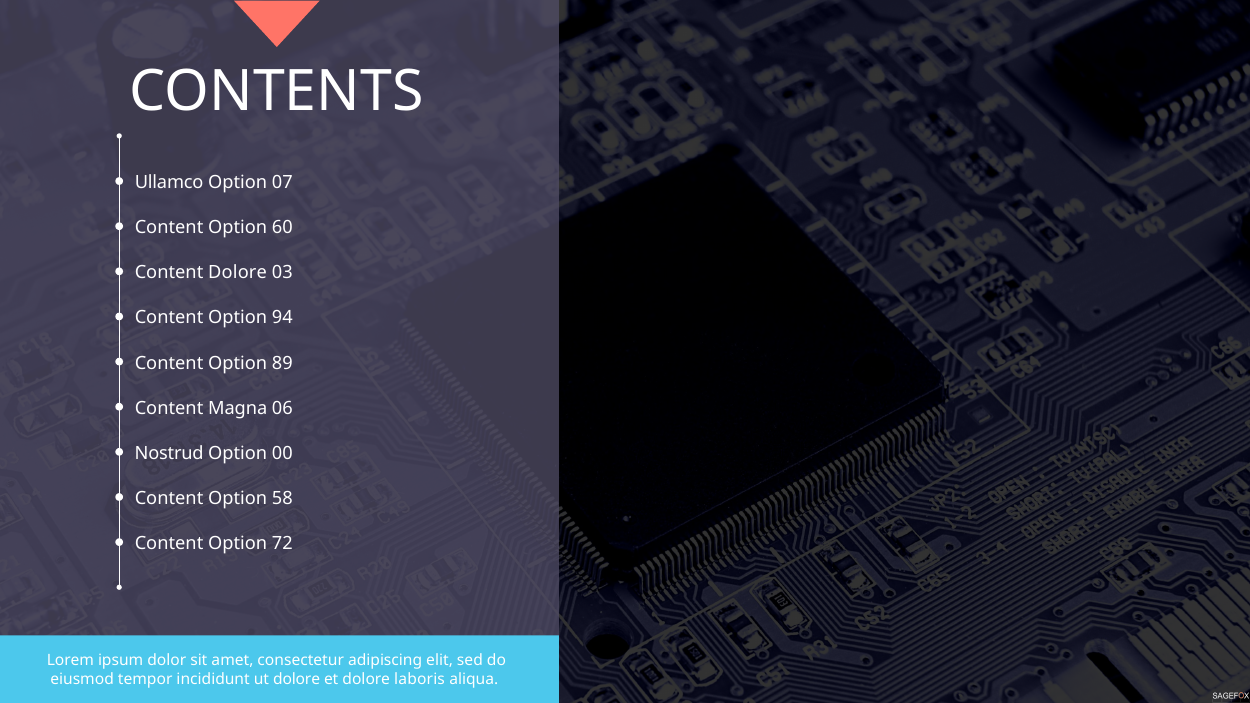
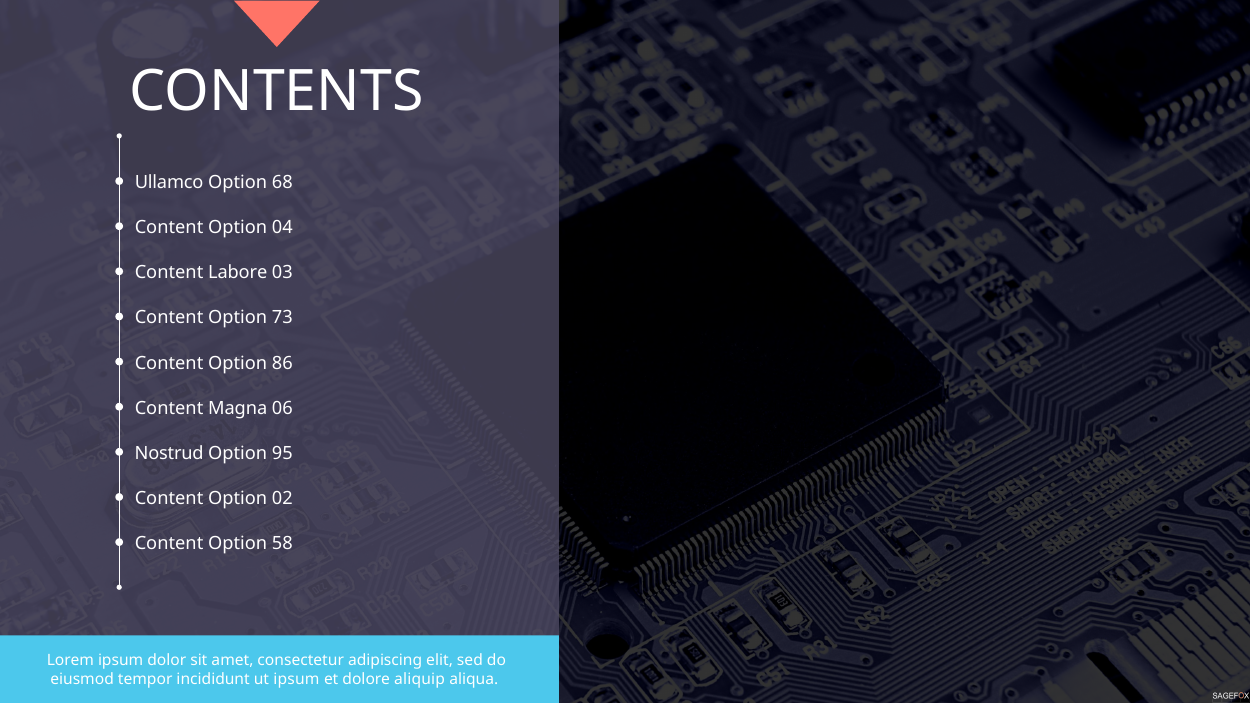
07: 07 -> 68
60: 60 -> 04
Content Dolore: Dolore -> Labore
94: 94 -> 73
89: 89 -> 86
00: 00 -> 95
58: 58 -> 02
72: 72 -> 58
ut dolore: dolore -> ipsum
laboris: laboris -> aliquip
